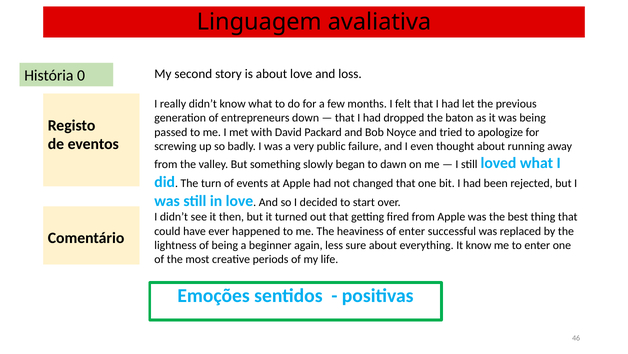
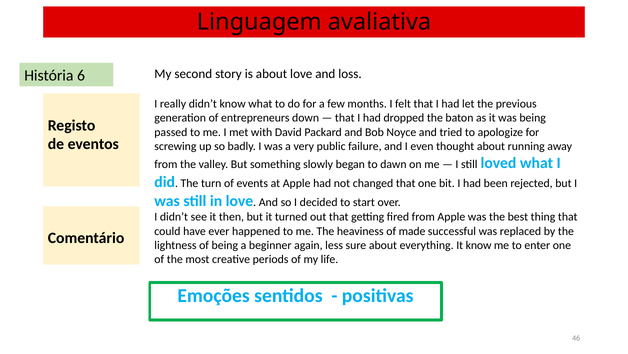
0: 0 -> 6
of enter: enter -> made
